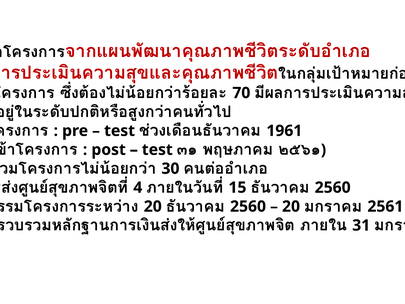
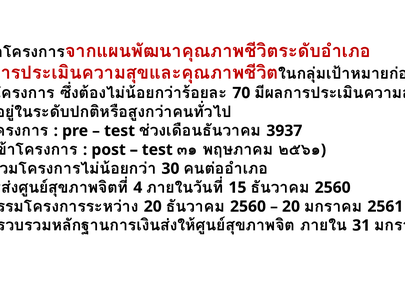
1961: 1961 -> 3937
